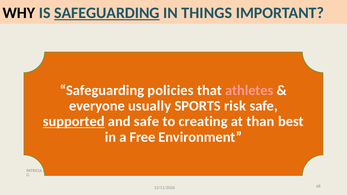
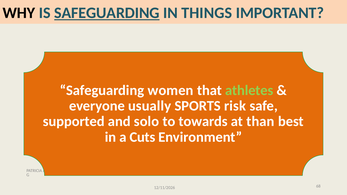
policies: policies -> women
athletes colour: pink -> light green
supported underline: present -> none
and safe: safe -> solo
creating: creating -> towards
Free: Free -> Cuts
